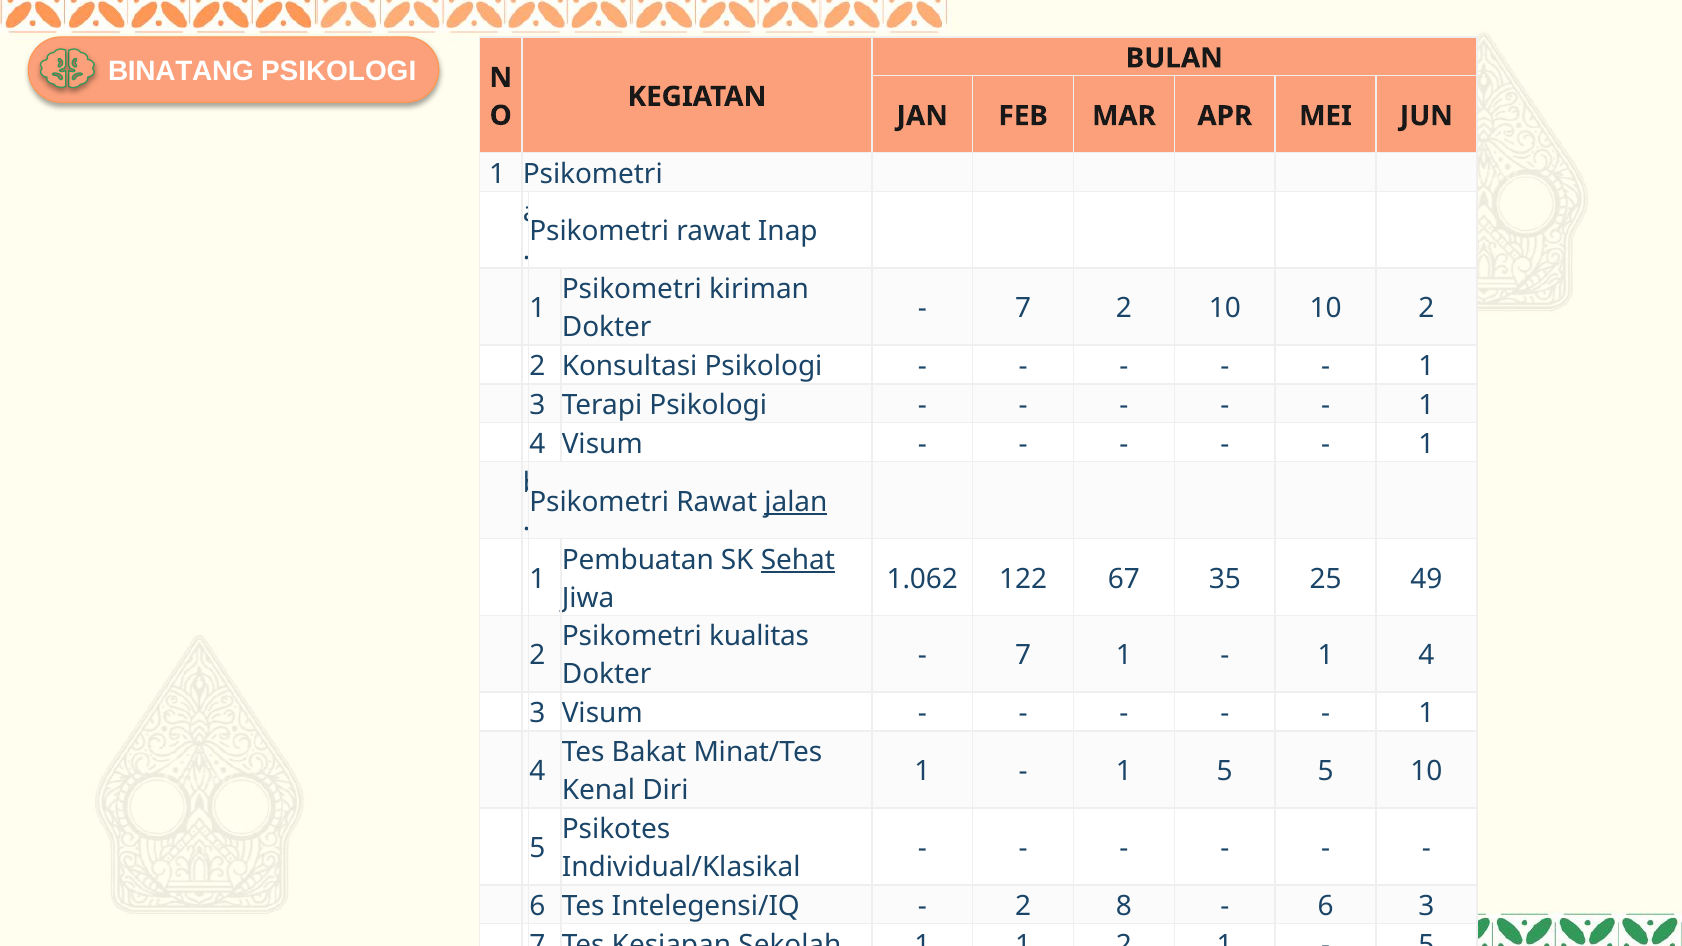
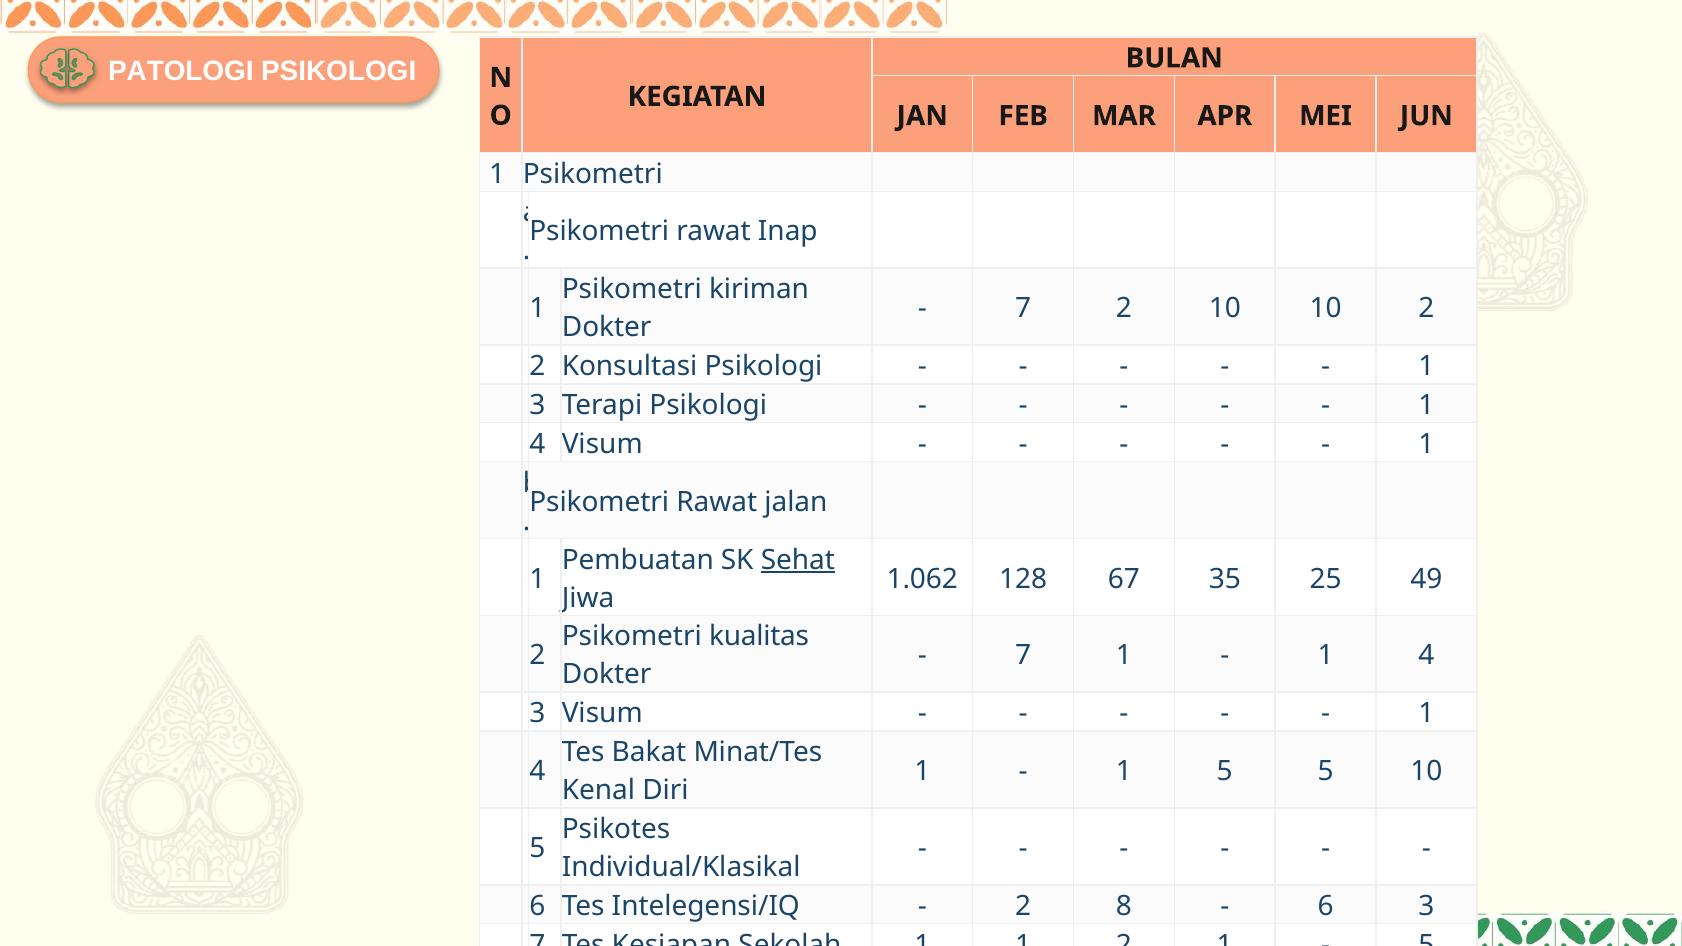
BINATANG: BINATANG -> PATOLOGI
jalan underline: present -> none
122: 122 -> 128
